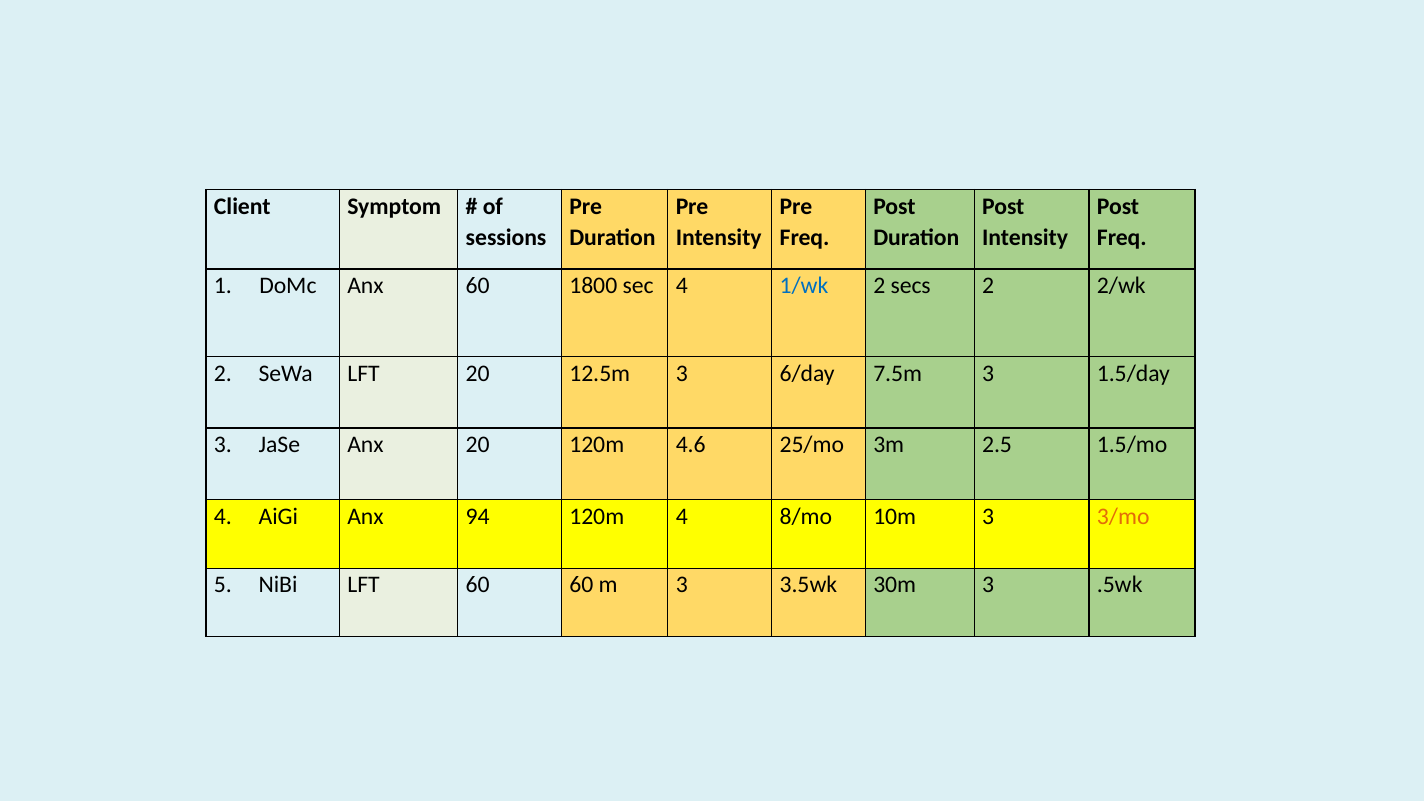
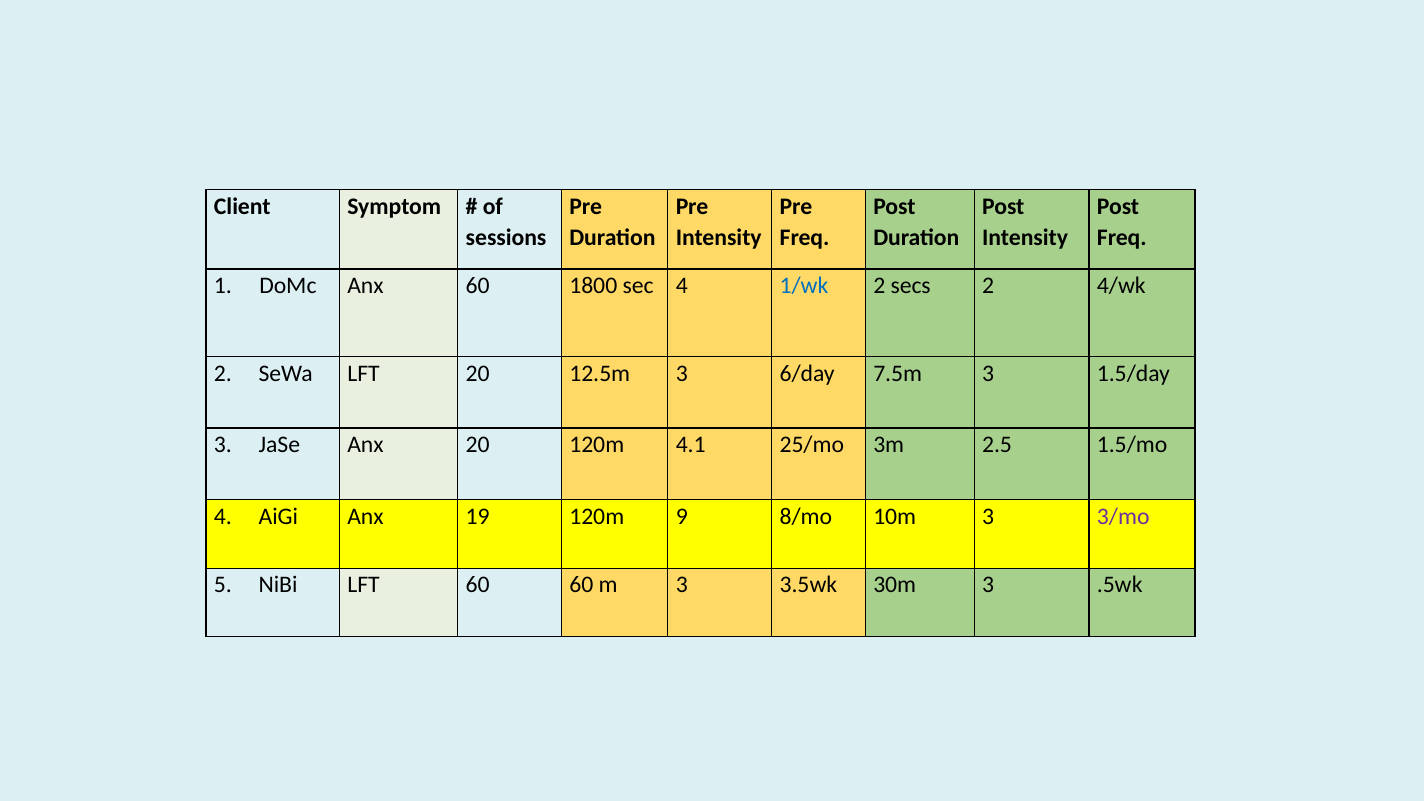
2/wk: 2/wk -> 4/wk
4.6: 4.6 -> 4.1
94: 94 -> 19
120m 4: 4 -> 9
3/mo colour: orange -> purple
